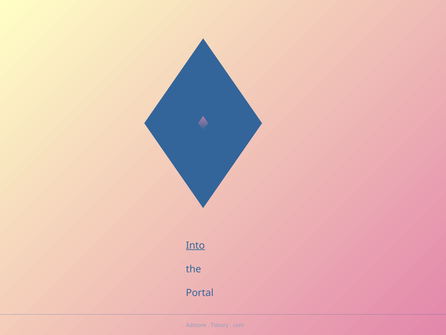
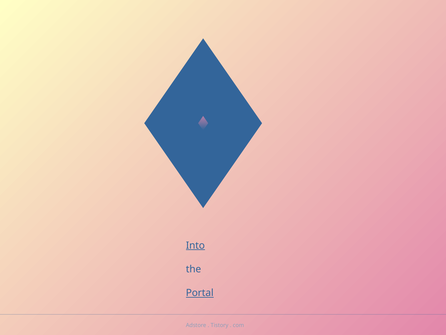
Portal underline: none -> present
